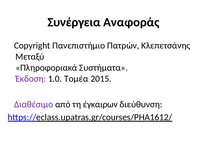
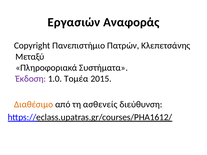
Συνέργεια: Συνέργεια -> Εργασιών
Διαθέσιμο colour: purple -> orange
έγκαιρων: έγκαιρων -> ασθενείς
